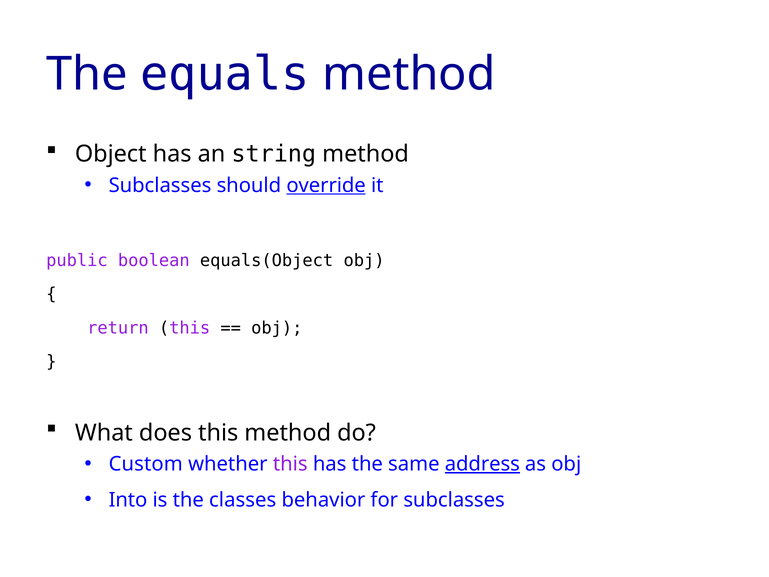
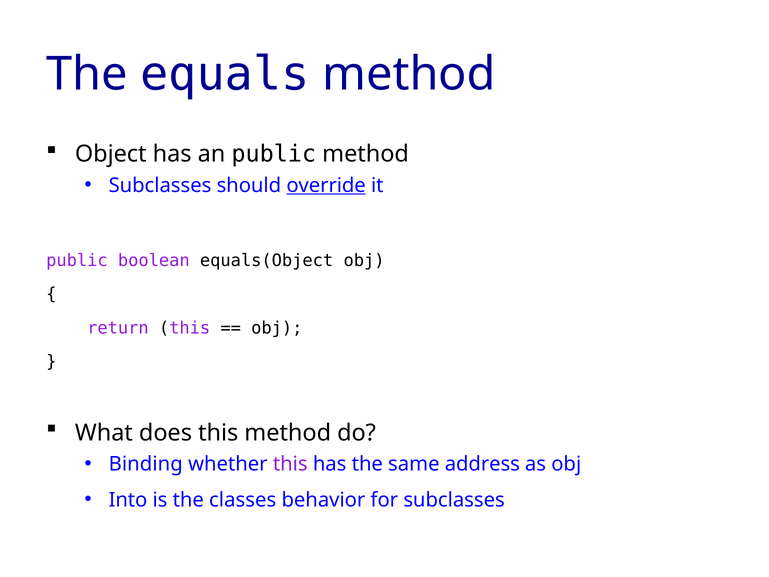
an string: string -> public
Custom: Custom -> Binding
address underline: present -> none
